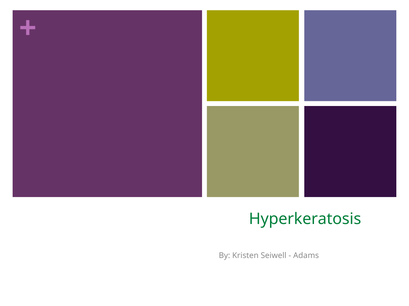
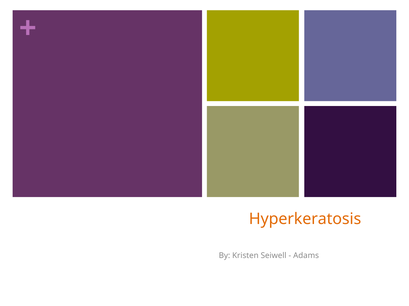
Hyperkeratosis colour: green -> orange
